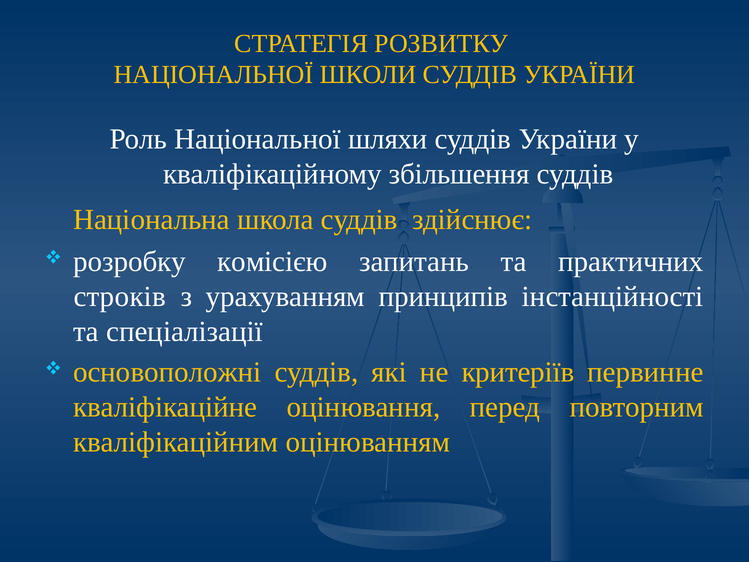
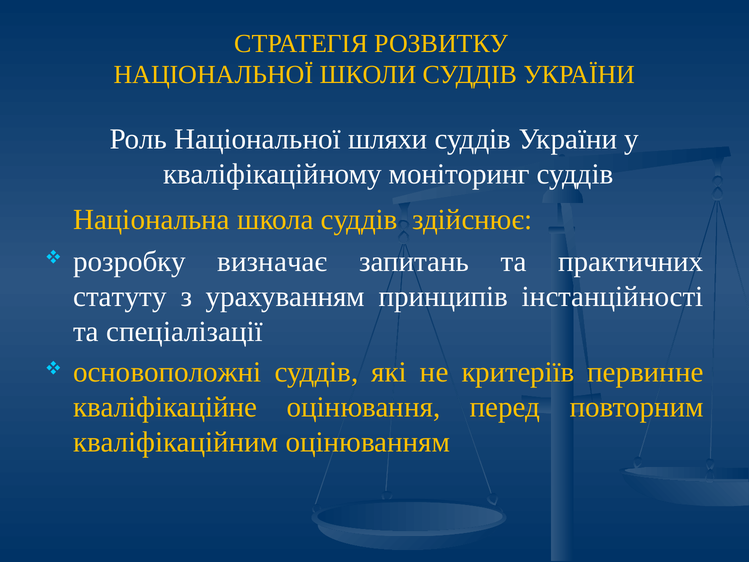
збільшення: збільшення -> моніторинг
комісією: комісією -> визначає
строків: строків -> статуту
